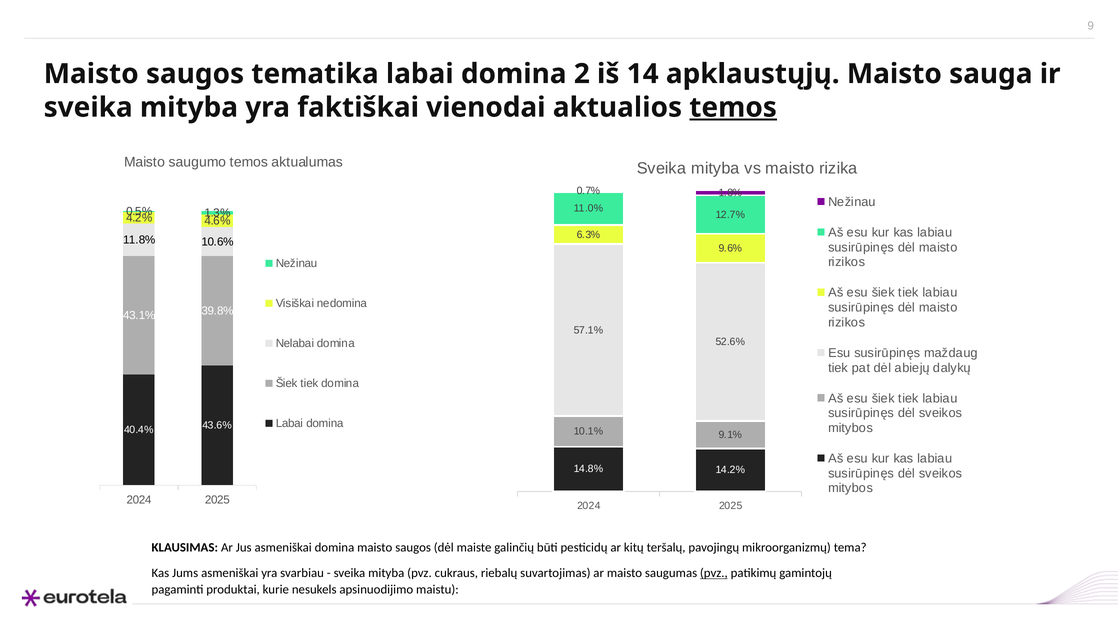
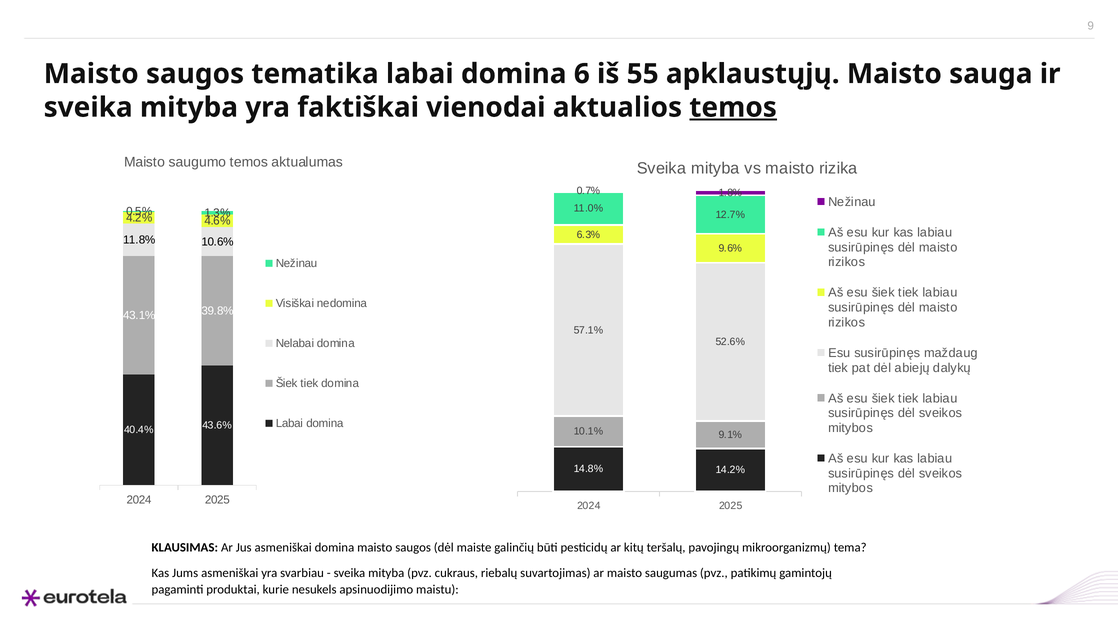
2: 2 -> 6
14: 14 -> 55
pvz at (714, 573) underline: present -> none
